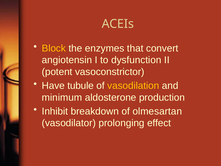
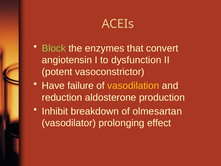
Block colour: yellow -> light green
tubule: tubule -> failure
minimum: minimum -> reduction
